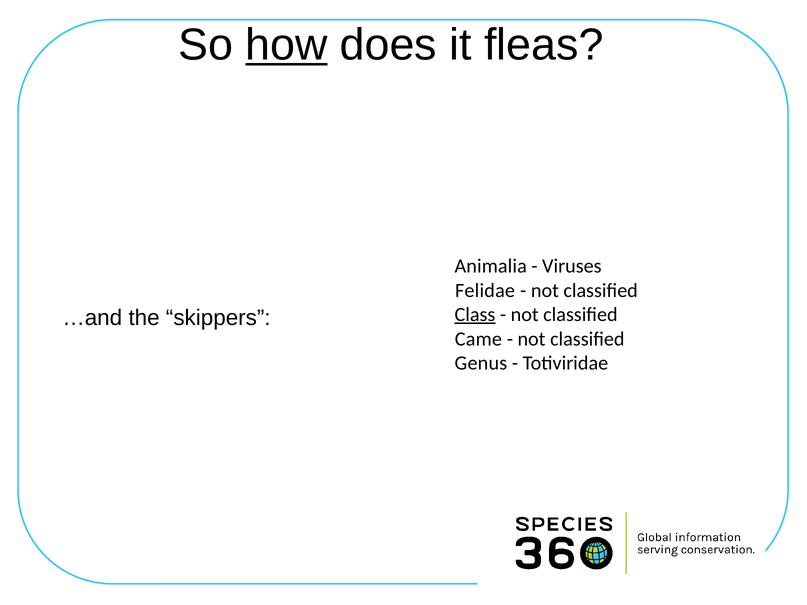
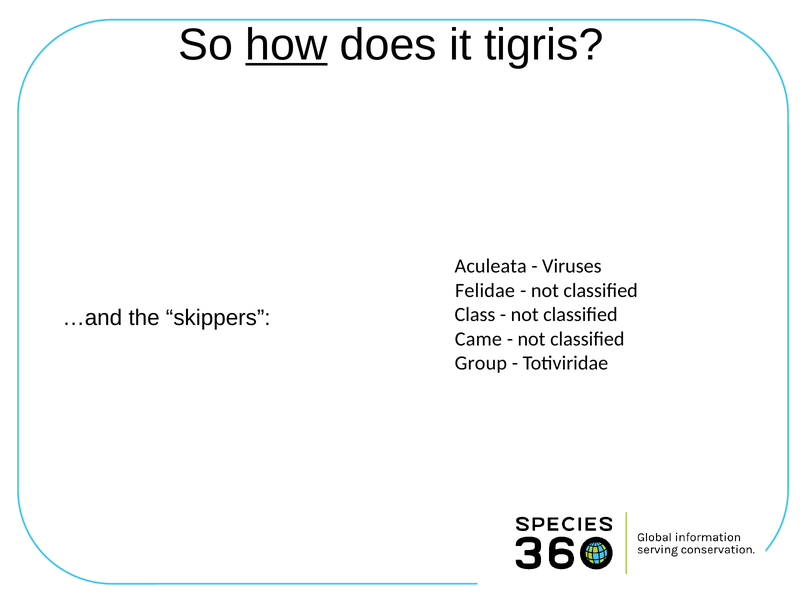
fleas: fleas -> tigris
Animalia: Animalia -> Aculeata
Class underline: present -> none
Genus: Genus -> Group
